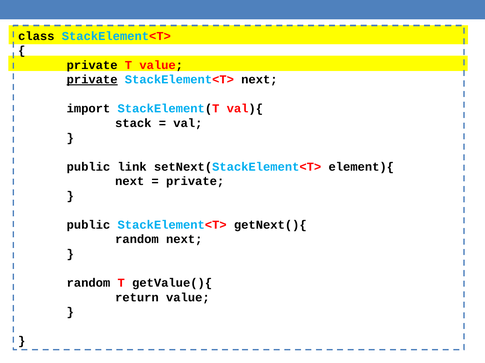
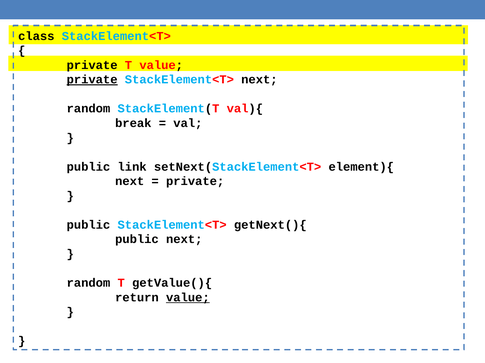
import at (88, 109): import -> random
stack: stack -> break
random at (137, 240): random -> public
value at (188, 298) underline: none -> present
